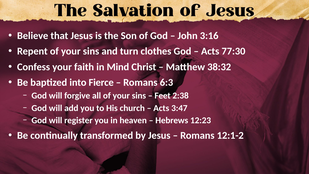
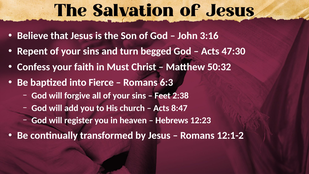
clothes: clothes -> begged
77:30: 77:30 -> 47:30
Mind: Mind -> Must
38:32: 38:32 -> 50:32
3:47: 3:47 -> 8:47
